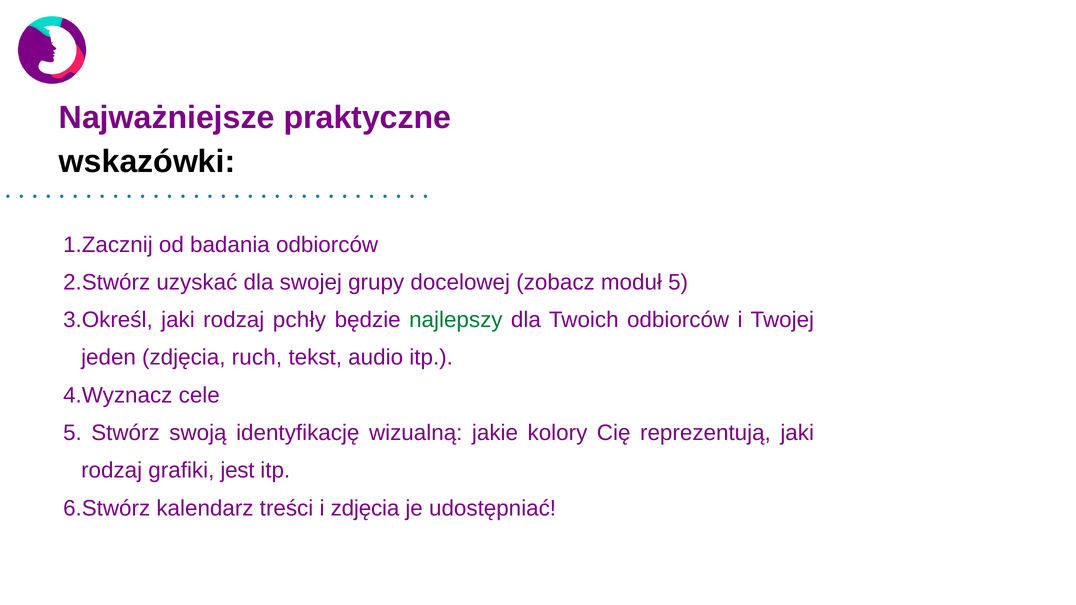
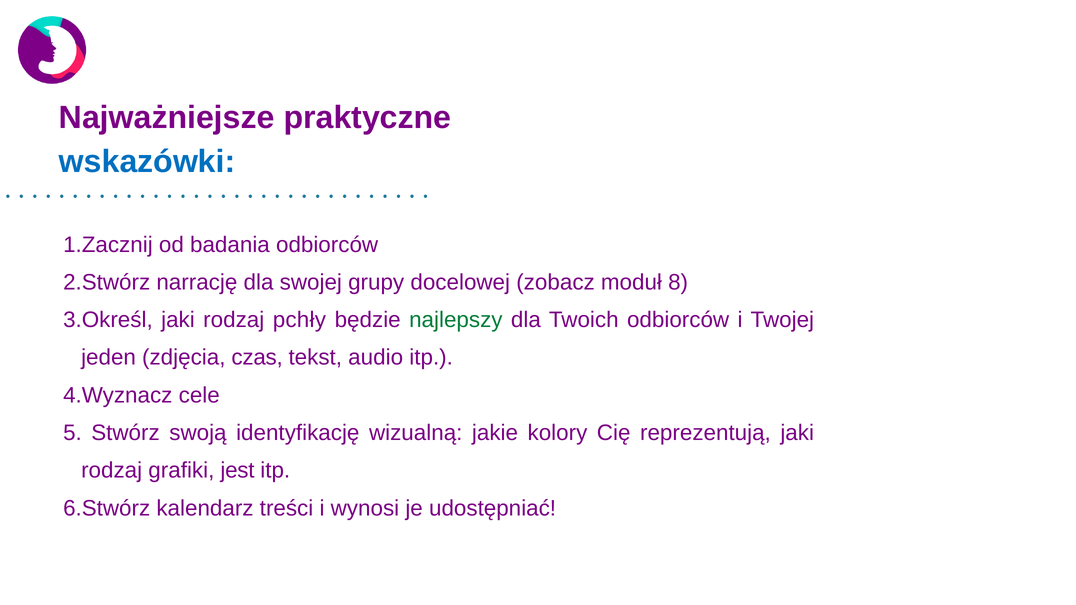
wskazówki colour: black -> blue
uzyskać: uzyskać -> narrację
moduł 5: 5 -> 8
ruch: ruch -> czas
i zdjęcia: zdjęcia -> wynosi
